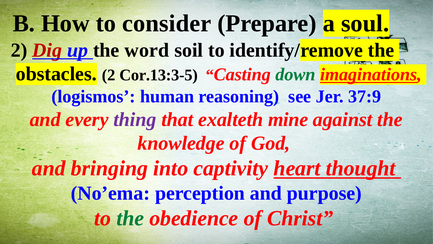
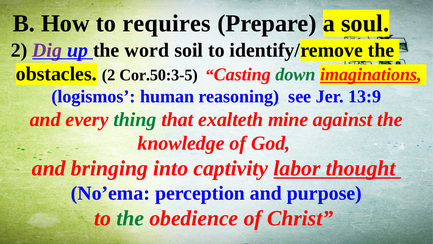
consider: consider -> requires
Dig colour: red -> purple
Cor.13:3-5: Cor.13:3-5 -> Cor.50:3-5
37:9: 37:9 -> 13:9
thing colour: purple -> green
heart: heart -> labor
